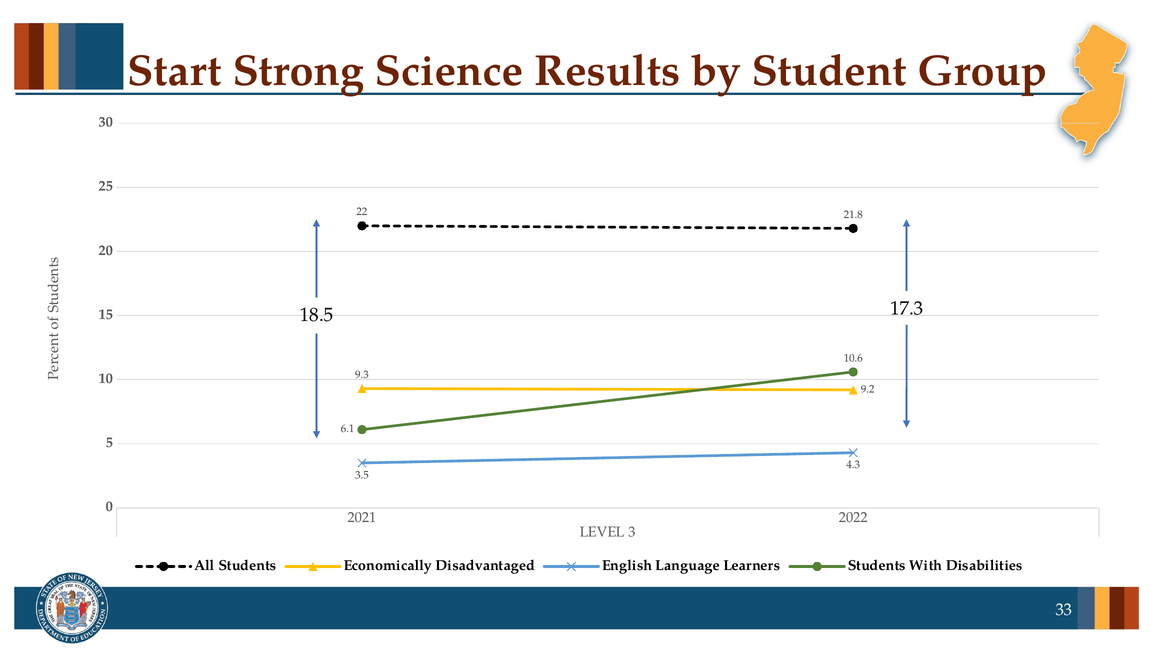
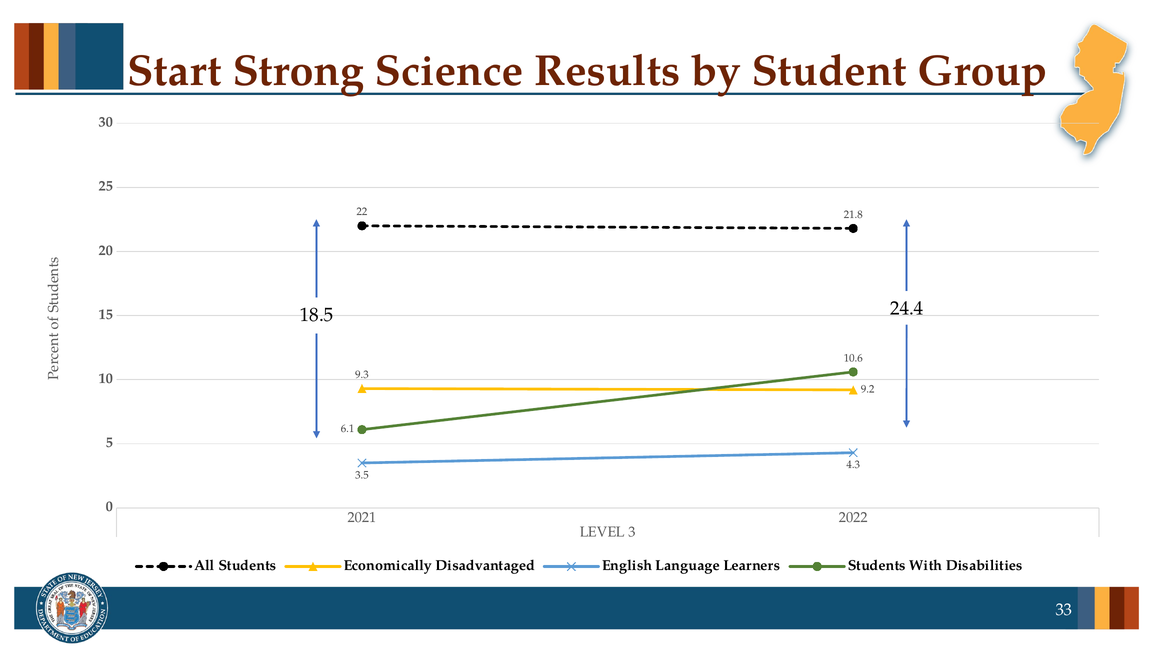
17.3: 17.3 -> 24.4
